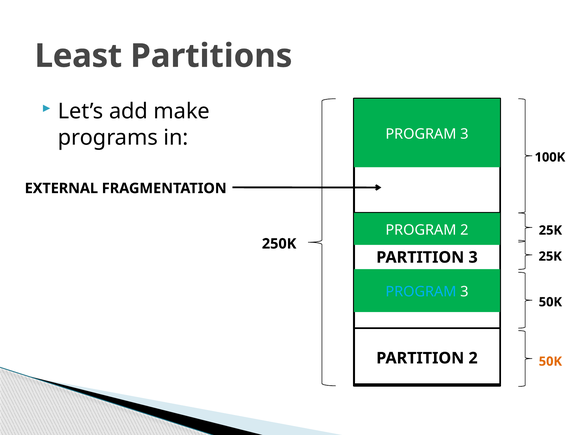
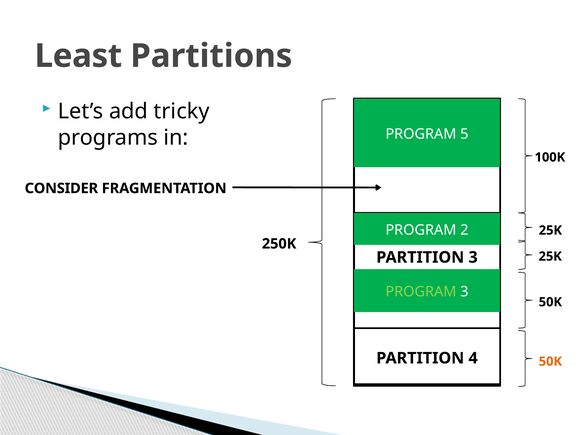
make: make -> tricky
3 at (464, 134): 3 -> 5
EXTERNAL: EXTERNAL -> CONSIDER
PROGRAM at (421, 292) colour: light blue -> light green
2 at (473, 358): 2 -> 4
